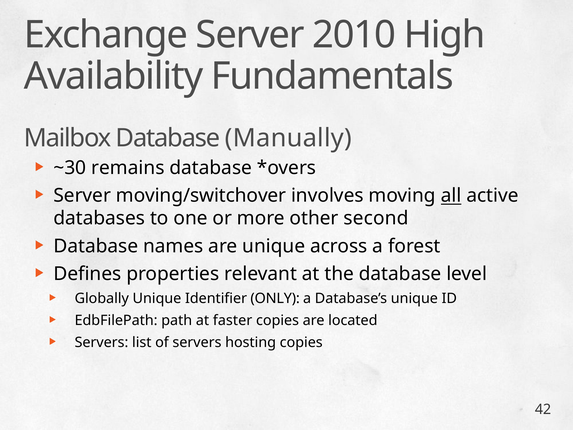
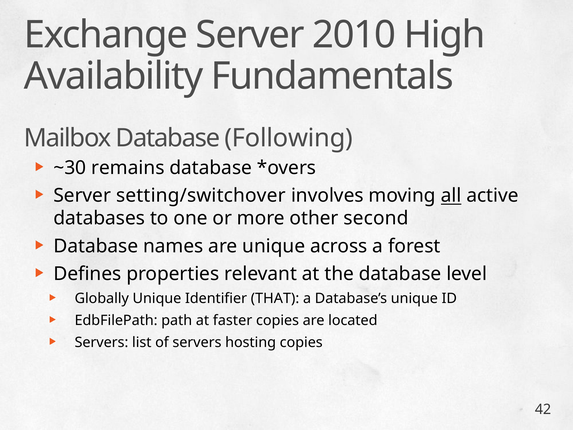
Manually: Manually -> Following
moving/switchover: moving/switchover -> setting/switchover
ONLY: ONLY -> THAT
